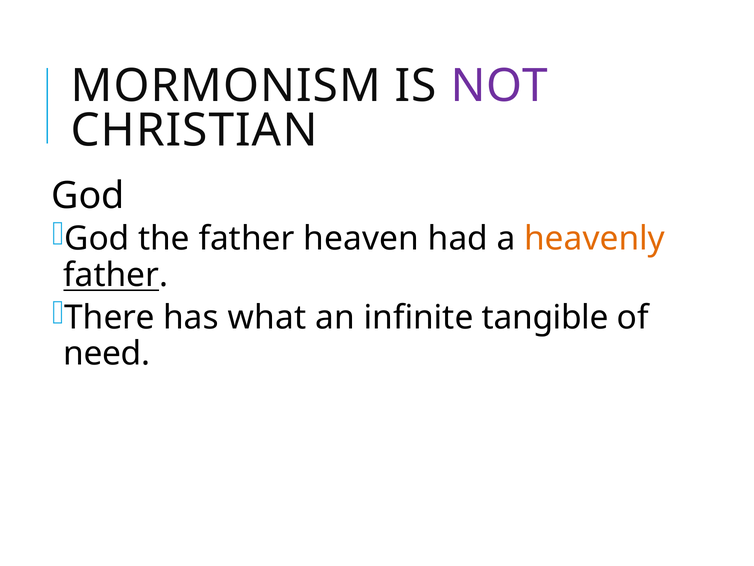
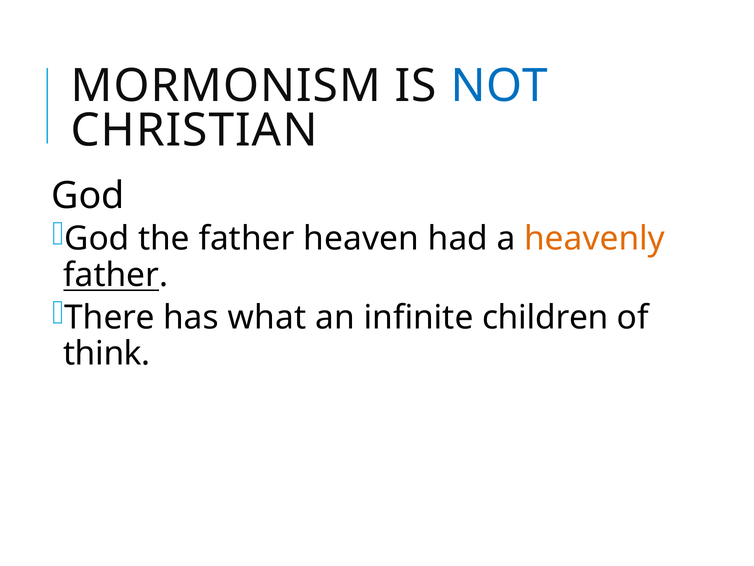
NOT colour: purple -> blue
tangible: tangible -> children
need: need -> think
